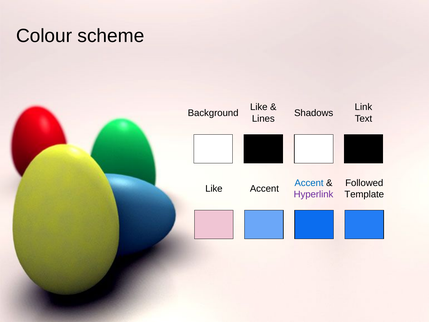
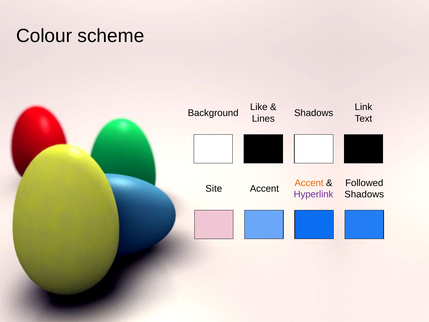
Accent at (309, 183) colour: blue -> orange
Like at (214, 189): Like -> Site
Template at (364, 194): Template -> Shadows
